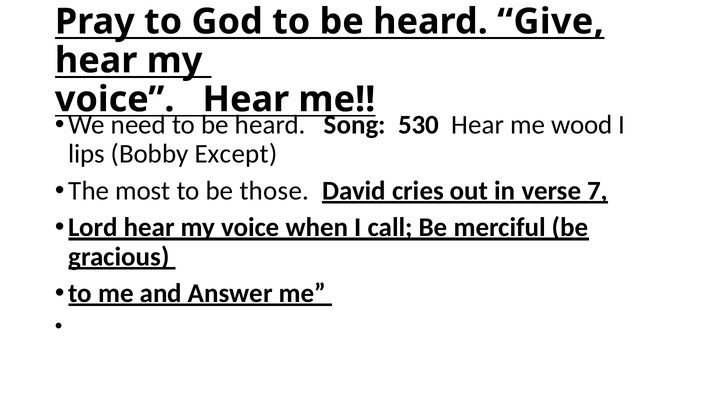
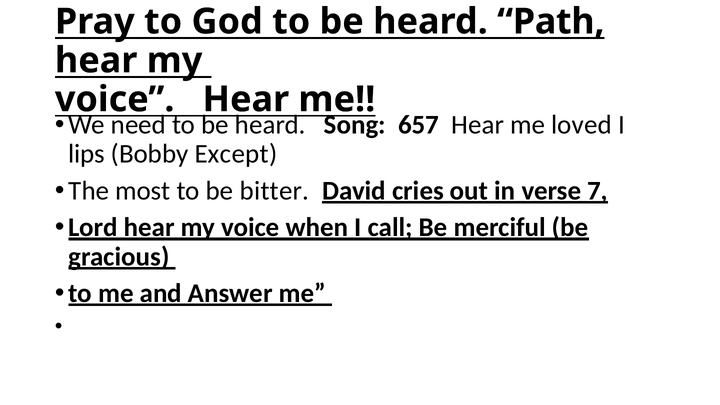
Give: Give -> Path
530: 530 -> 657
wood: wood -> loved
those: those -> bitter
